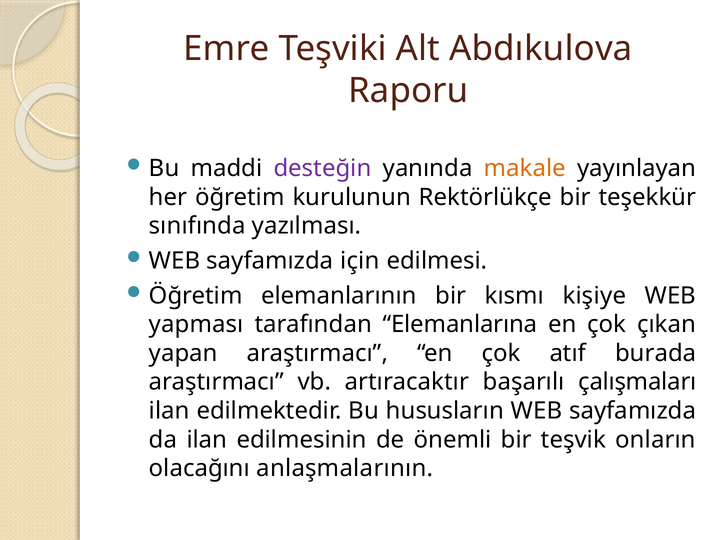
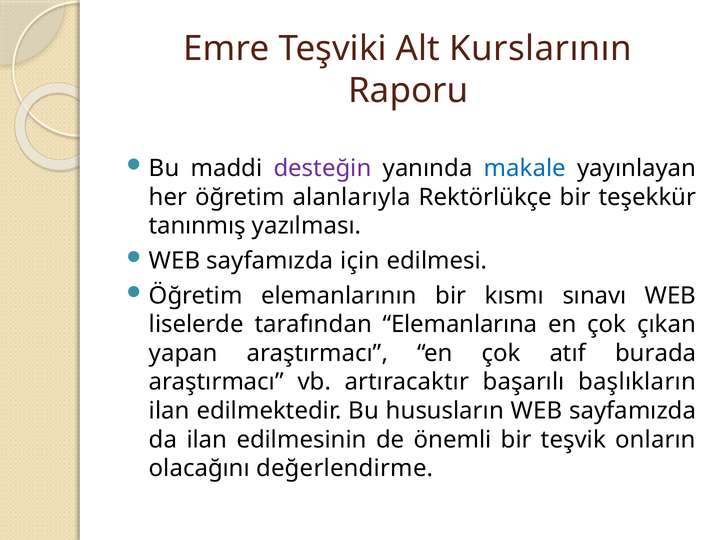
Abdıkulova: Abdıkulova -> Kurslarının
makale colour: orange -> blue
kurulunun: kurulunun -> alanlarıyla
sınıfında: sınıfında -> tanınmış
kişiye: kişiye -> sınavı
yapması: yapması -> liselerde
çalışmaları: çalışmaları -> başlıkların
anlaşmalarının: anlaşmalarının -> değerlendirme
